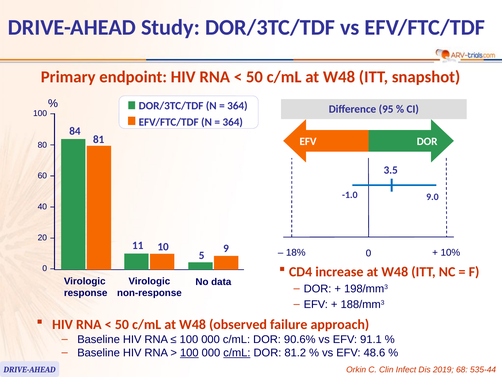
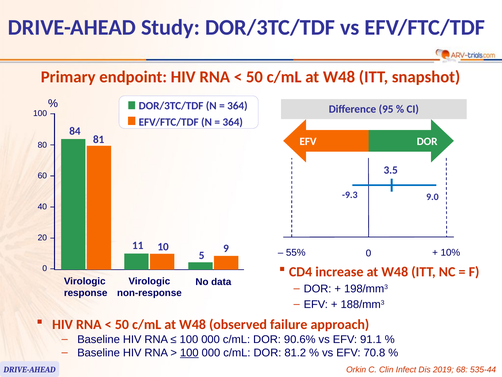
-1.0: -1.0 -> -9.3
18%: 18% -> 55%
c/mL at (237, 352) underline: present -> none
48.6: 48.6 -> 70.8
